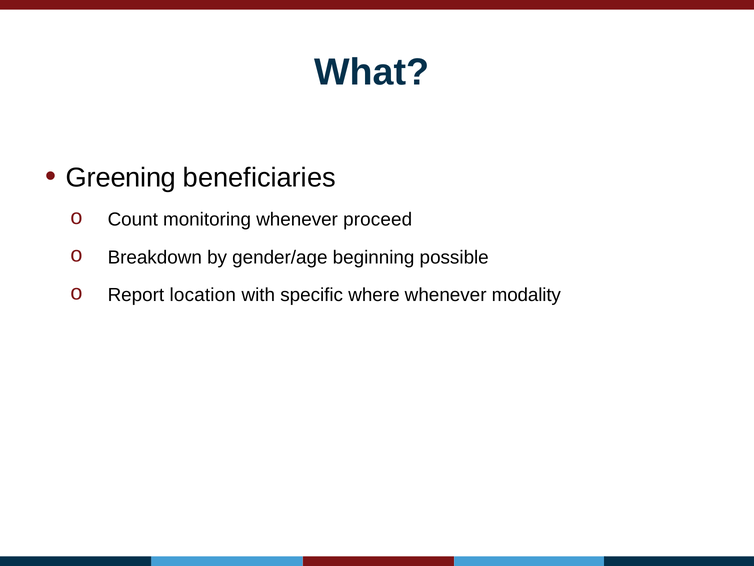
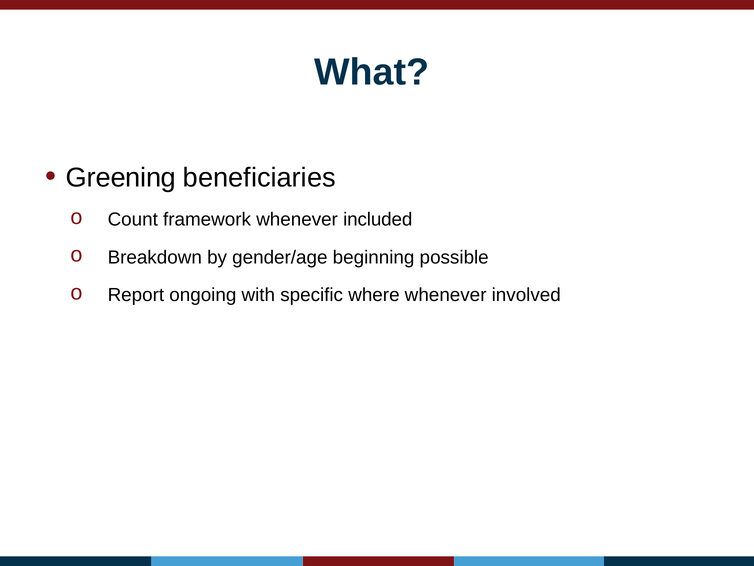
monitoring: monitoring -> framework
proceed: proceed -> included
location: location -> ongoing
modality: modality -> involved
